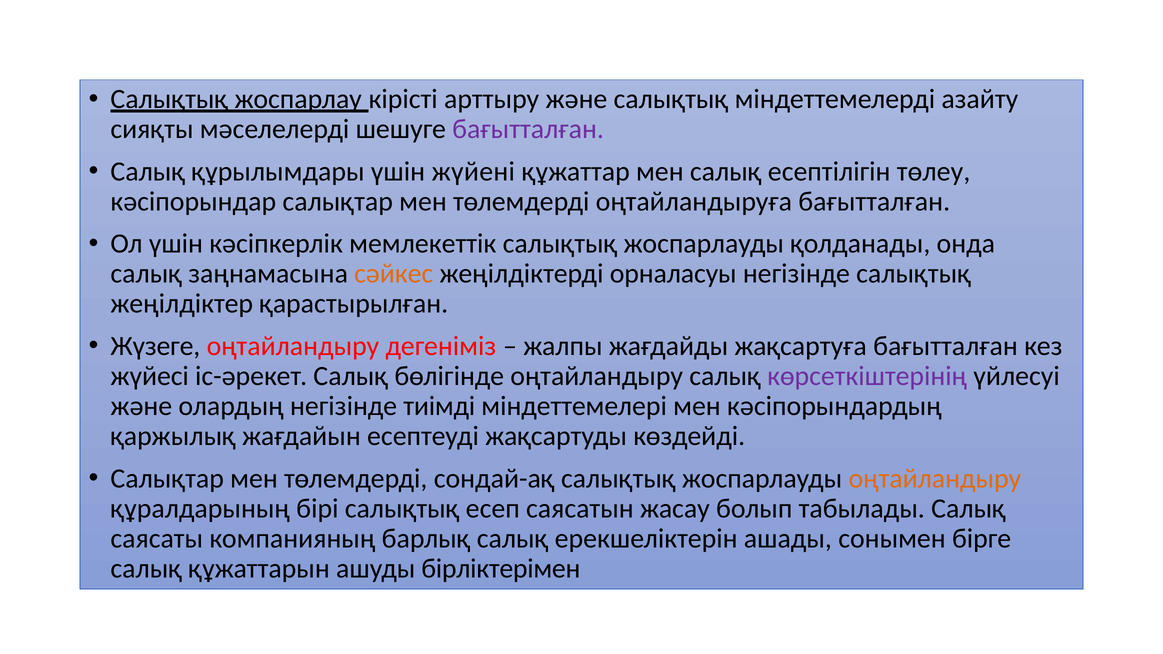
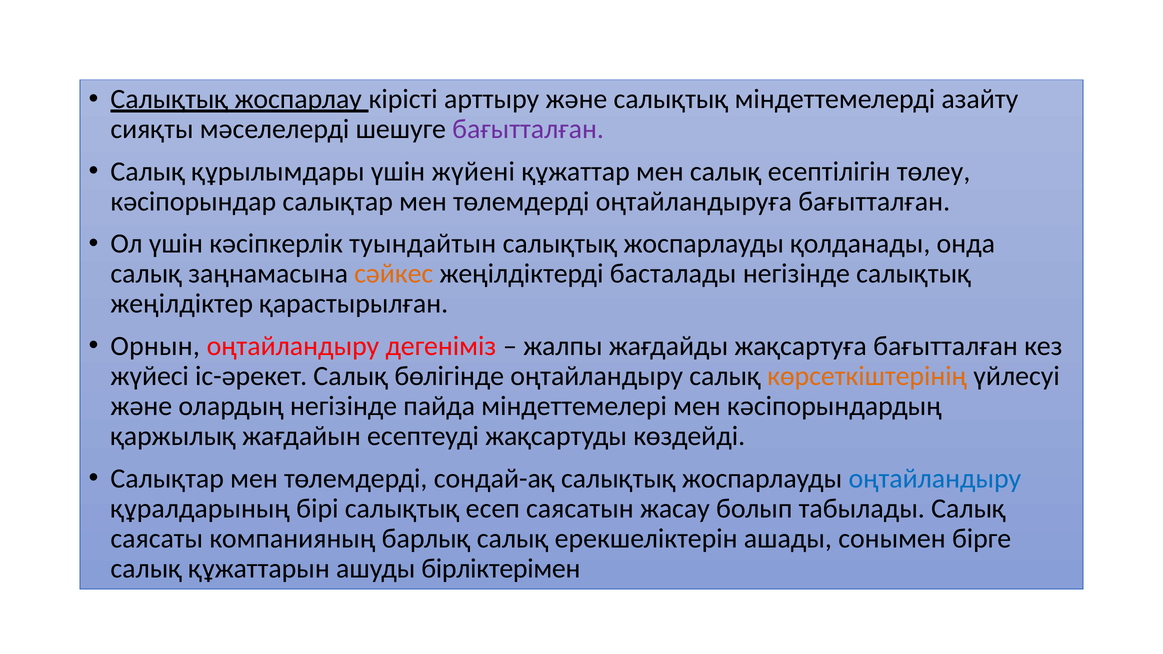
мемлекеттік: мемлекеттік -> туындайтын
орналасуы: орналасуы -> басталады
Жүзеге: Жүзеге -> Орнын
көрсеткіштерінің colour: purple -> orange
тиімді: тиімді -> пайда
оңтайландыру at (935, 479) colour: orange -> blue
